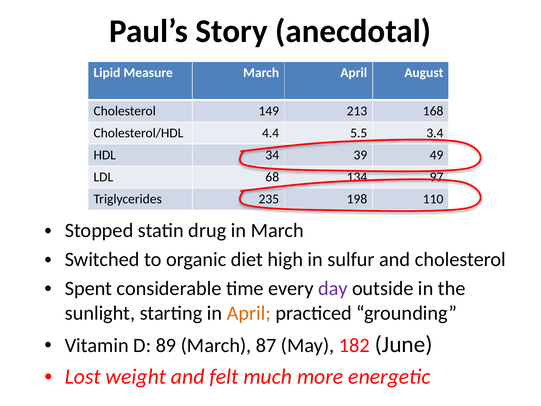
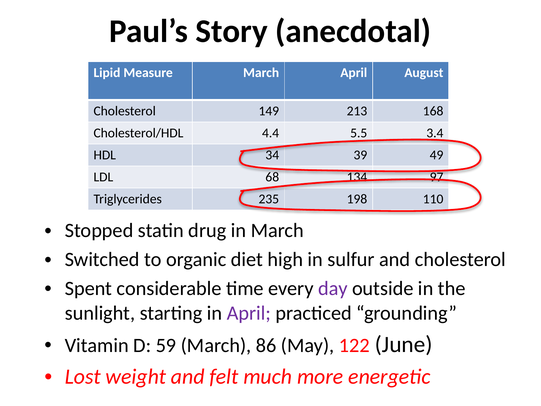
April at (249, 313) colour: orange -> purple
89: 89 -> 59
87: 87 -> 86
182: 182 -> 122
